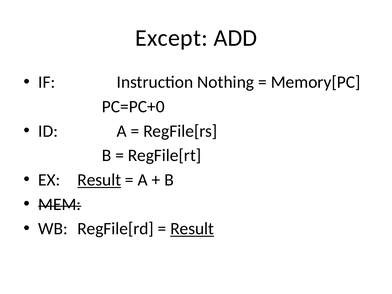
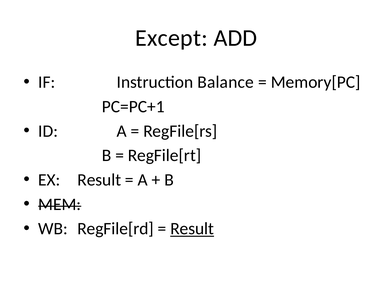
Nothing: Nothing -> Balance
PC=PC+0: PC=PC+0 -> PC=PC+1
Result at (99, 180) underline: present -> none
